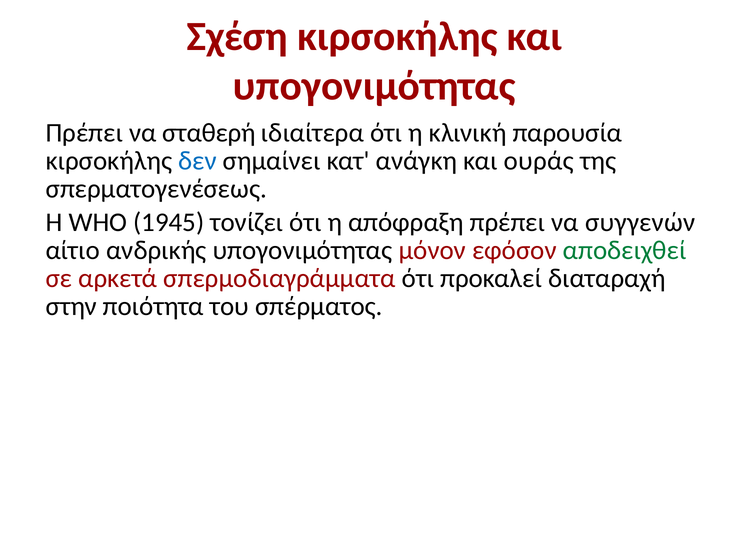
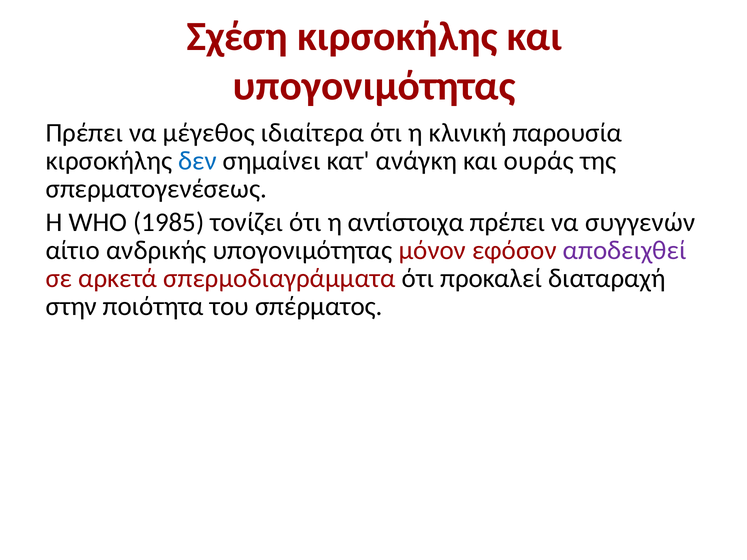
σταθερή: σταθερή -> μέγεθος
1945: 1945 -> 1985
απόφραξη: απόφραξη -> αντίστοιχα
αποδειχθεί colour: green -> purple
